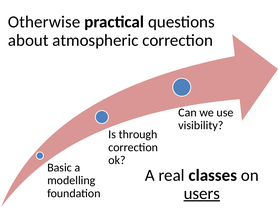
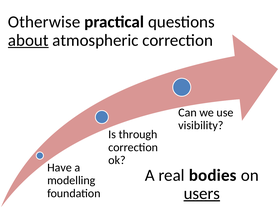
about underline: none -> present
Basic: Basic -> Have
classes: classes -> bodies
